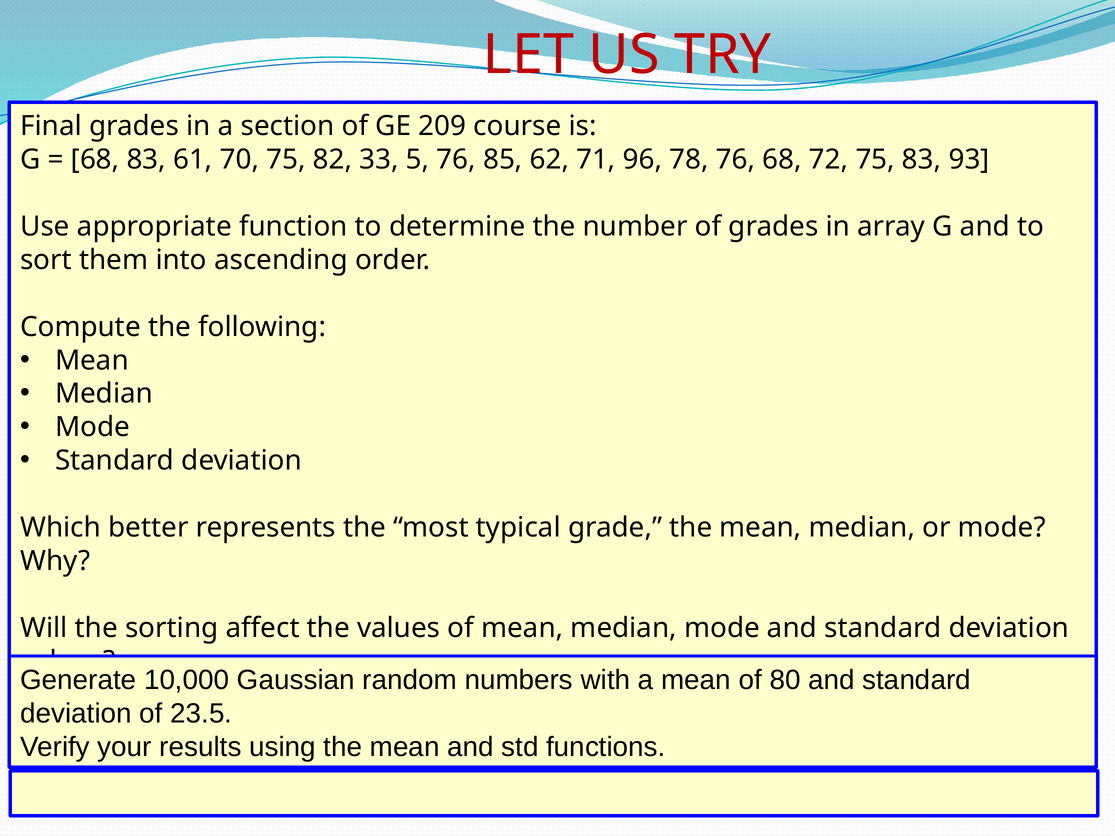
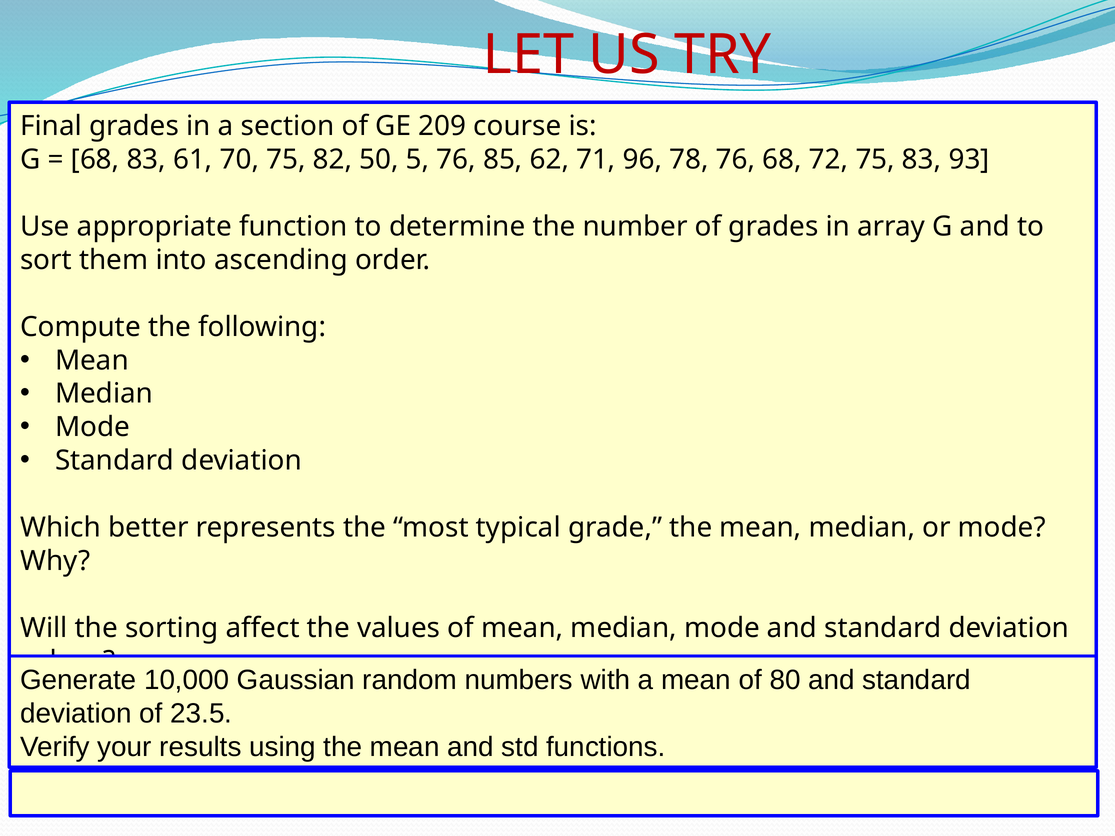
33: 33 -> 50
